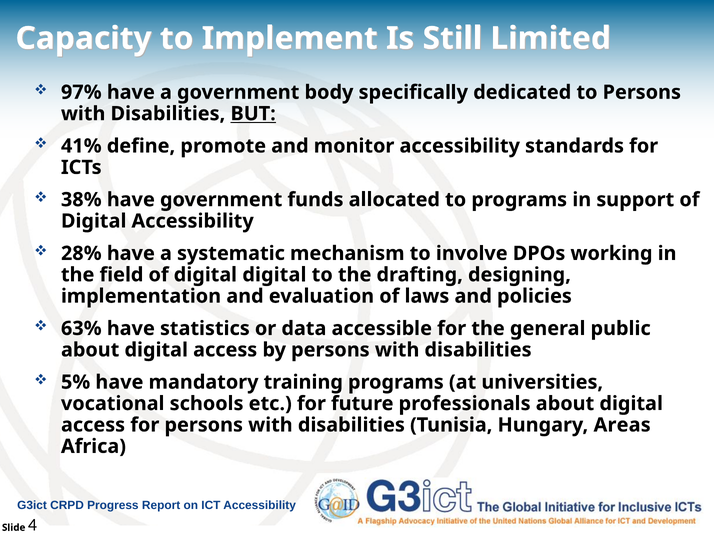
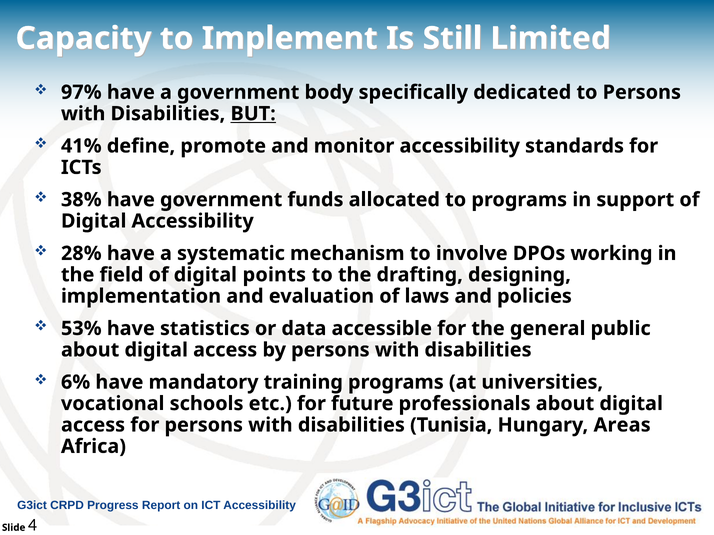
digital digital: digital -> points
63%: 63% -> 53%
5%: 5% -> 6%
